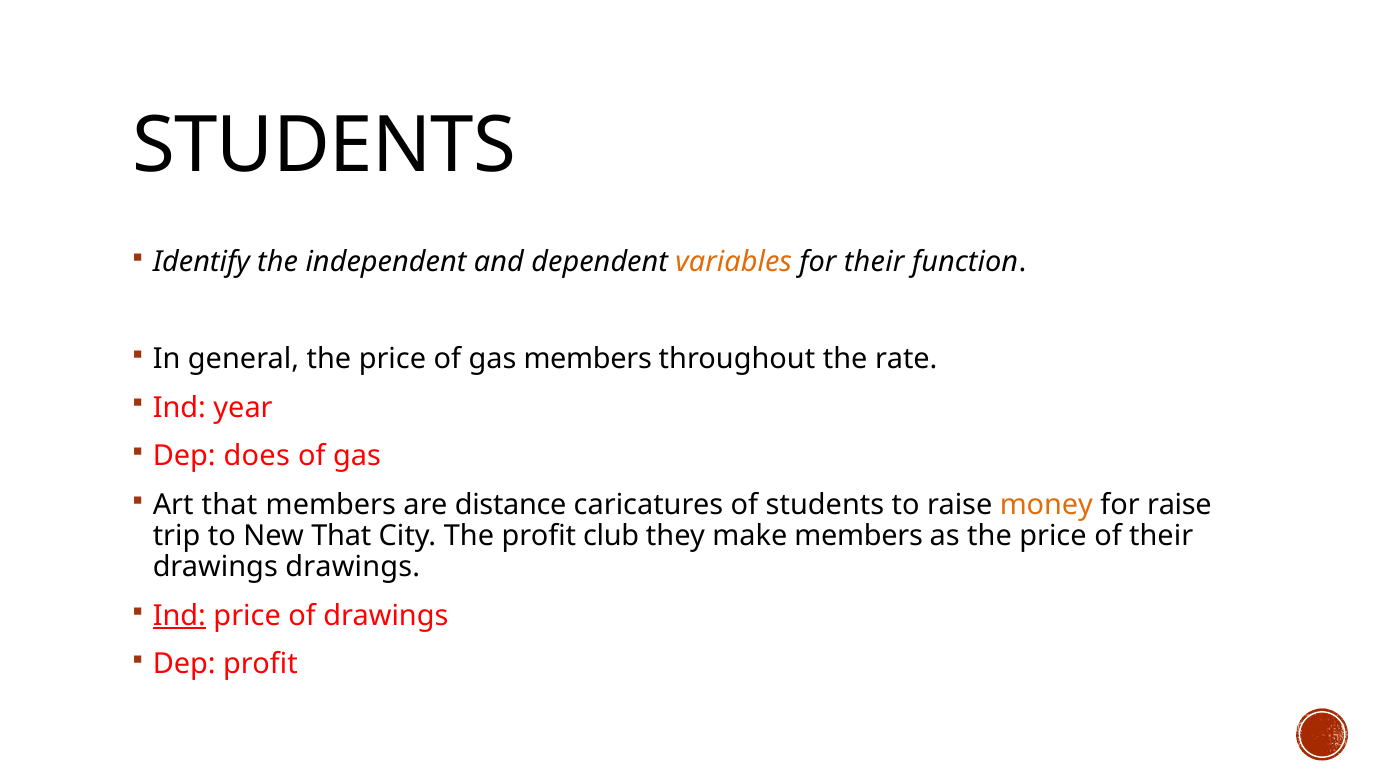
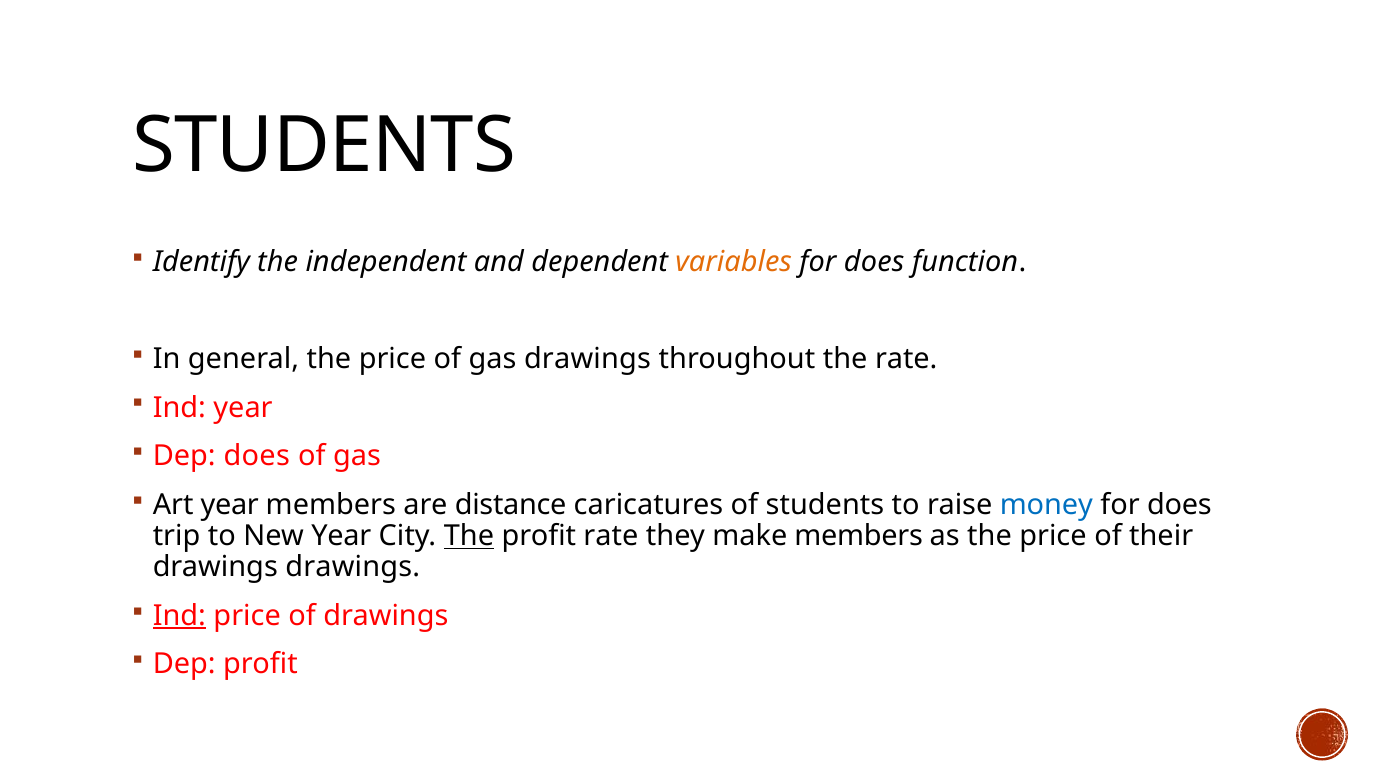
their at (874, 262): their -> does
gas members: members -> drawings
Art that: that -> year
money colour: orange -> blue
raise at (1179, 505): raise -> does
New That: That -> Year
The at (469, 536) underline: none -> present
profit club: club -> rate
